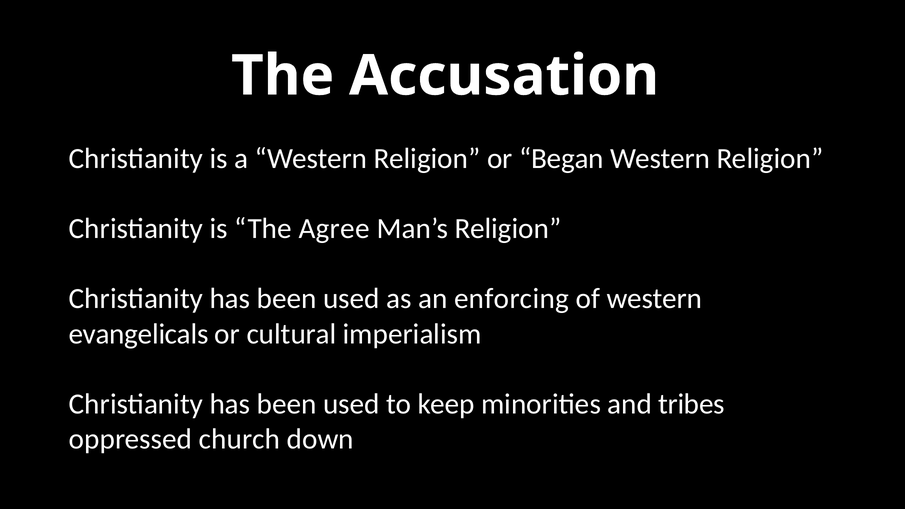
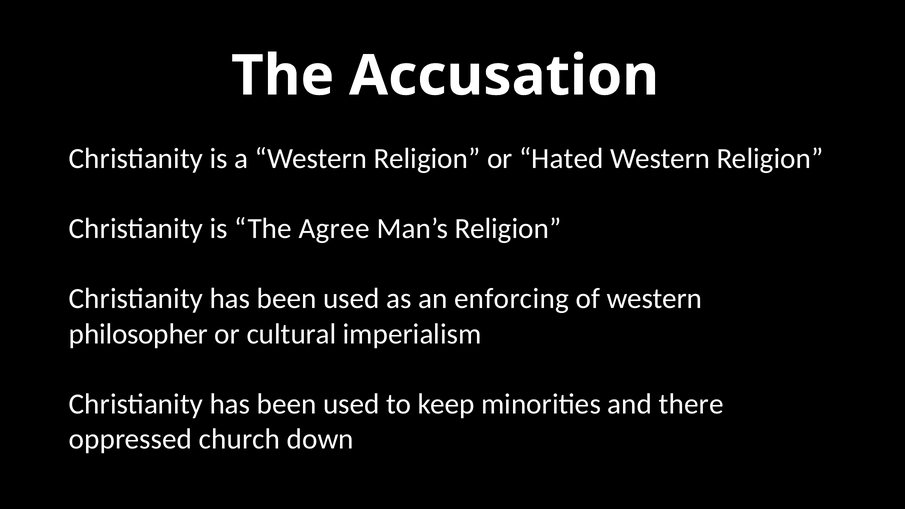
Began: Began -> Hated
evangelicals: evangelicals -> philosopher
tribes: tribes -> there
